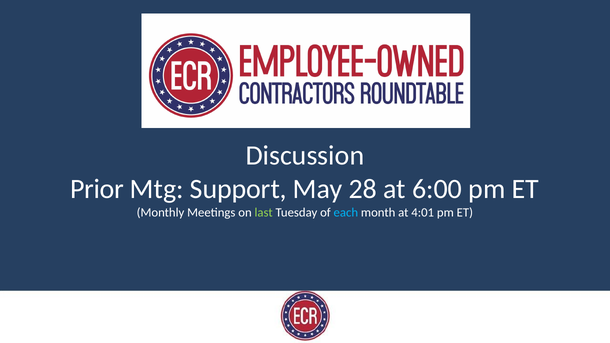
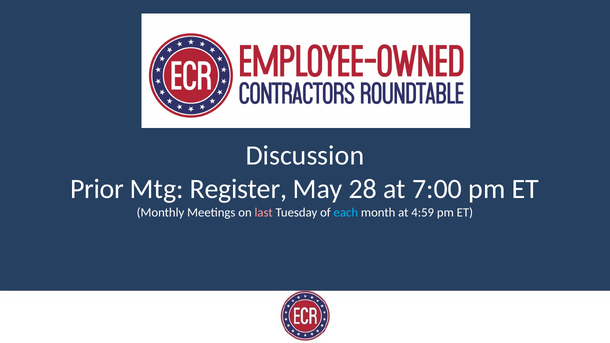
Support: Support -> Register
6:00: 6:00 -> 7:00
last colour: light green -> pink
4:01: 4:01 -> 4:59
